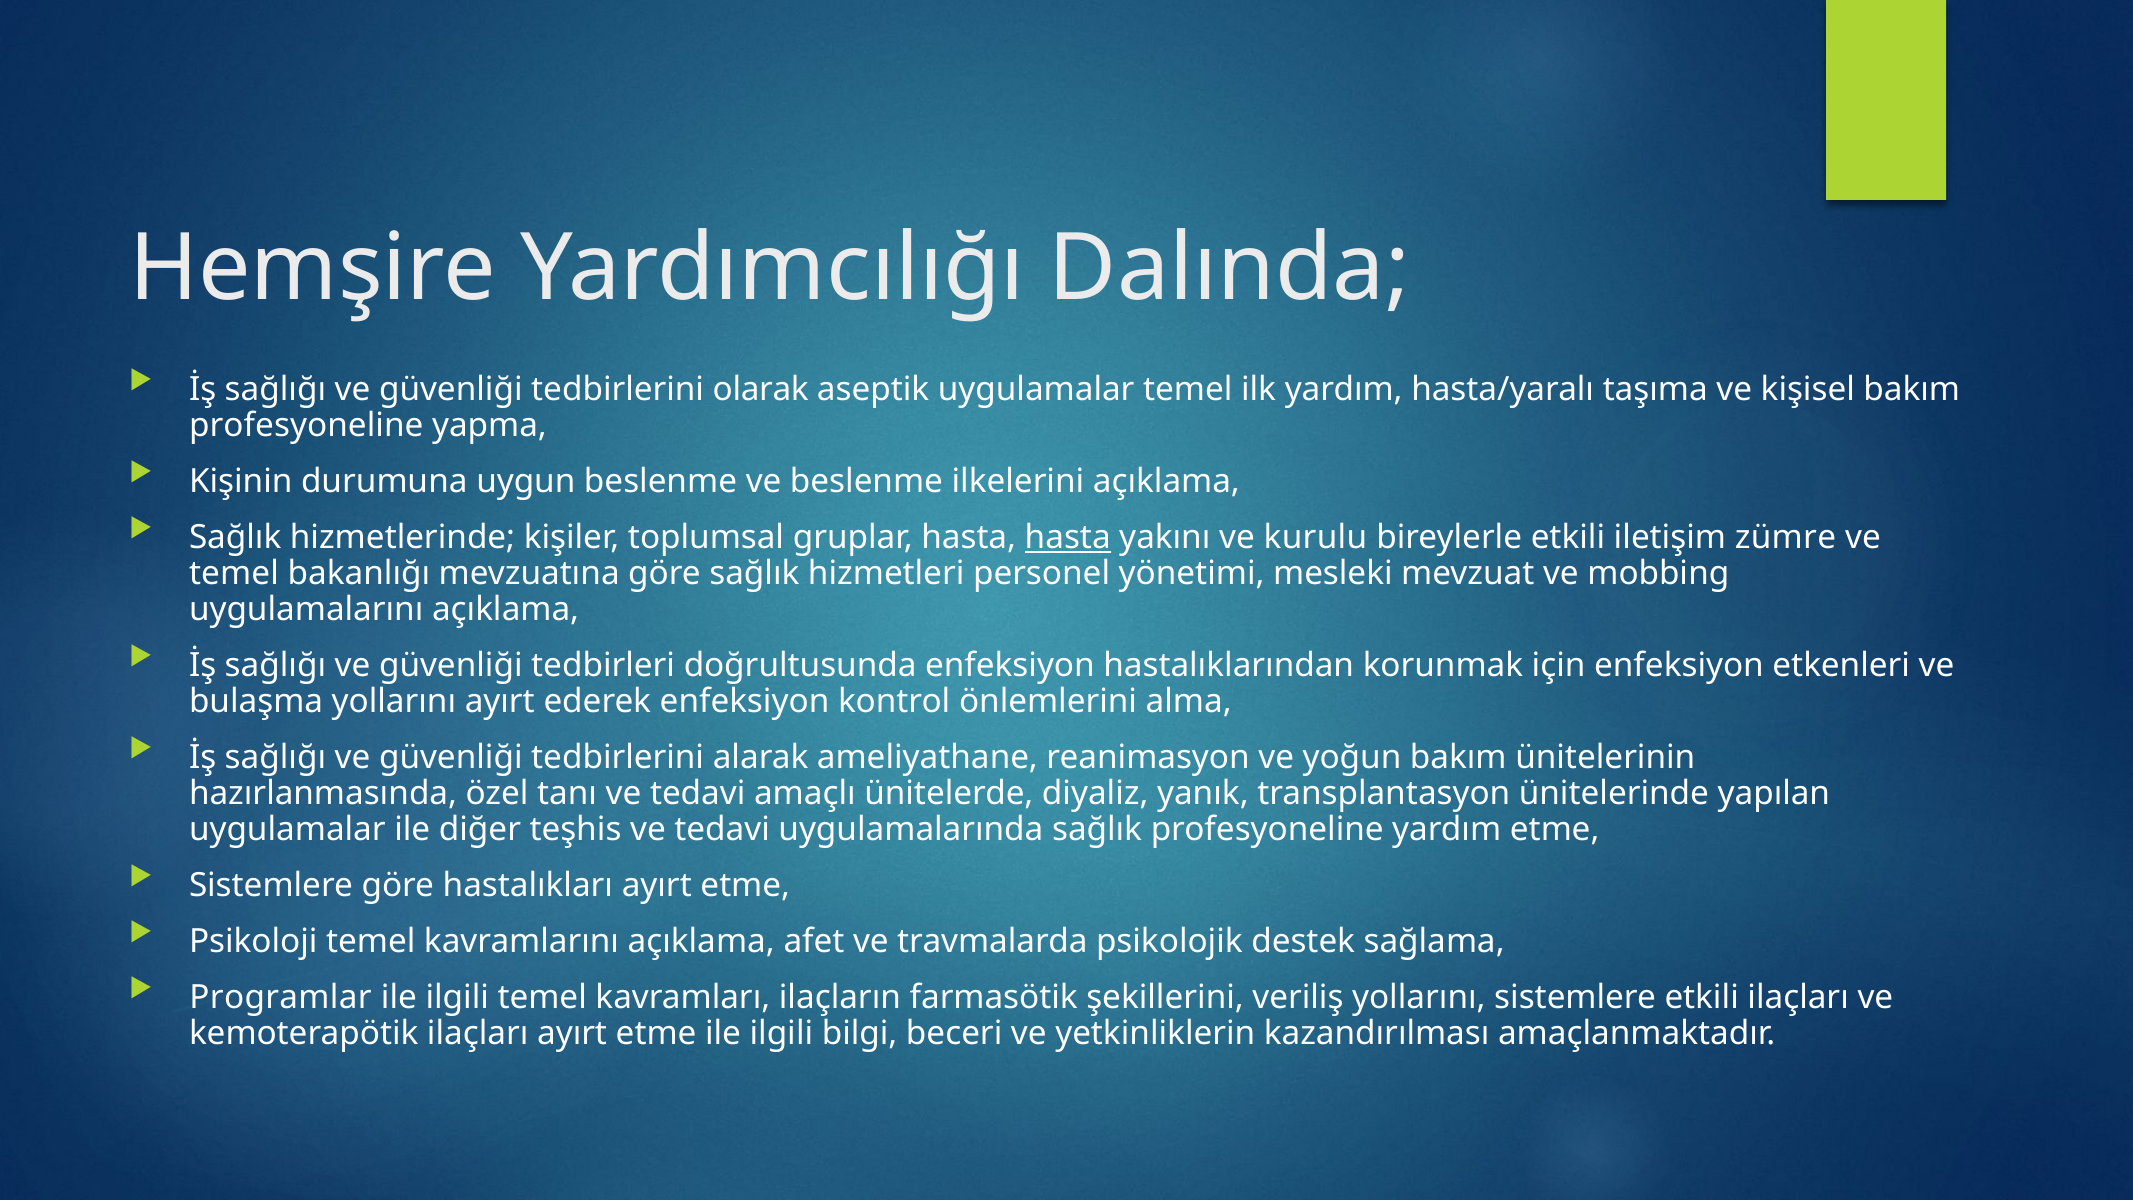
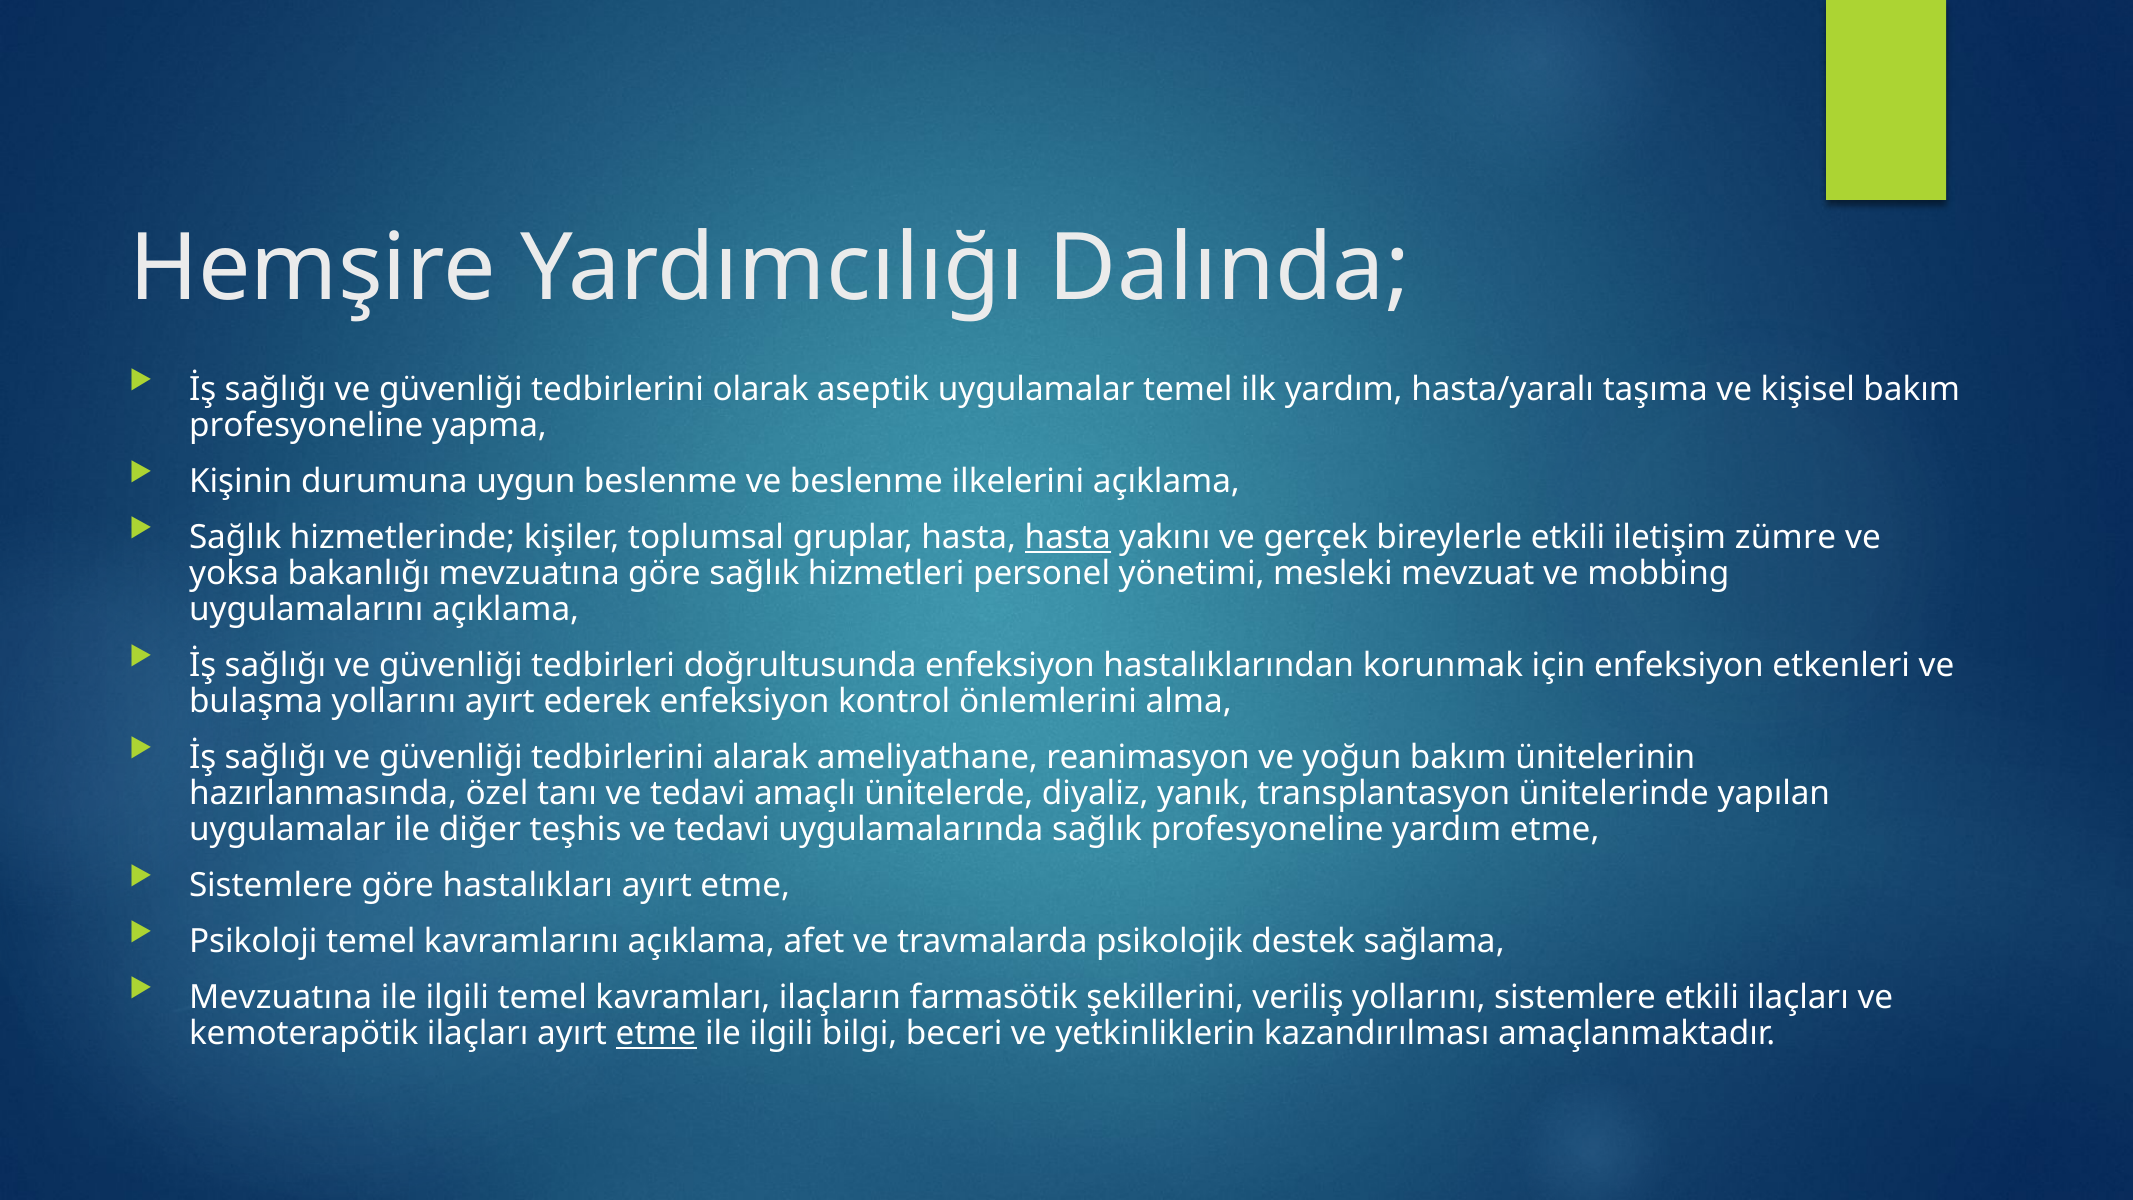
kurulu: kurulu -> gerçek
temel at (234, 574): temel -> yoksa
Programlar at (281, 998): Programlar -> Mevzuatına
etme at (656, 1034) underline: none -> present
